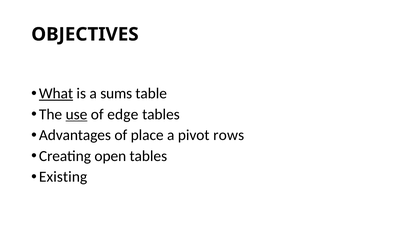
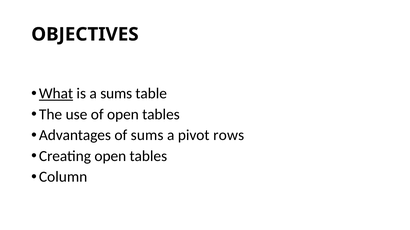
use underline: present -> none
of edge: edge -> open
of place: place -> sums
Existing: Existing -> Column
